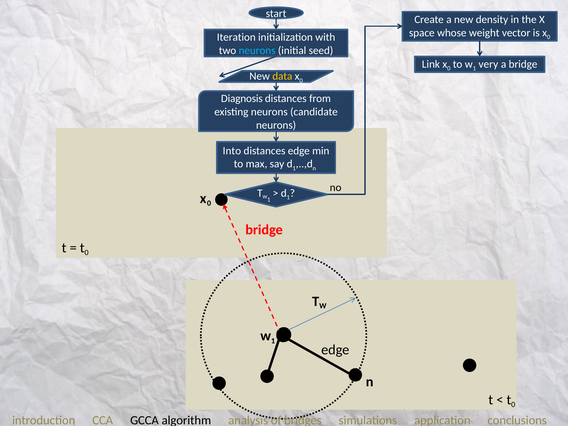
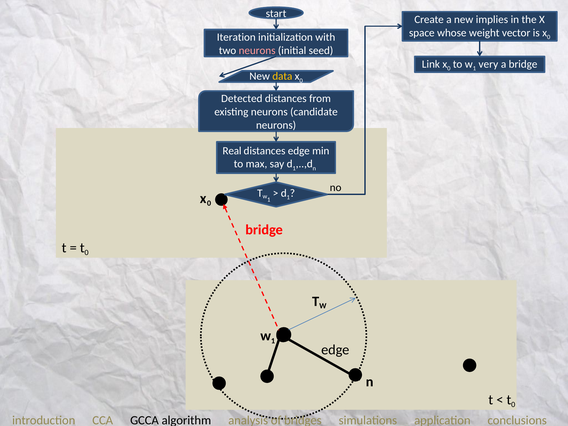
density: density -> implies
neurons at (257, 50) colour: light blue -> pink
Diagnosis: Diagnosis -> Detected
Into: Into -> Real
